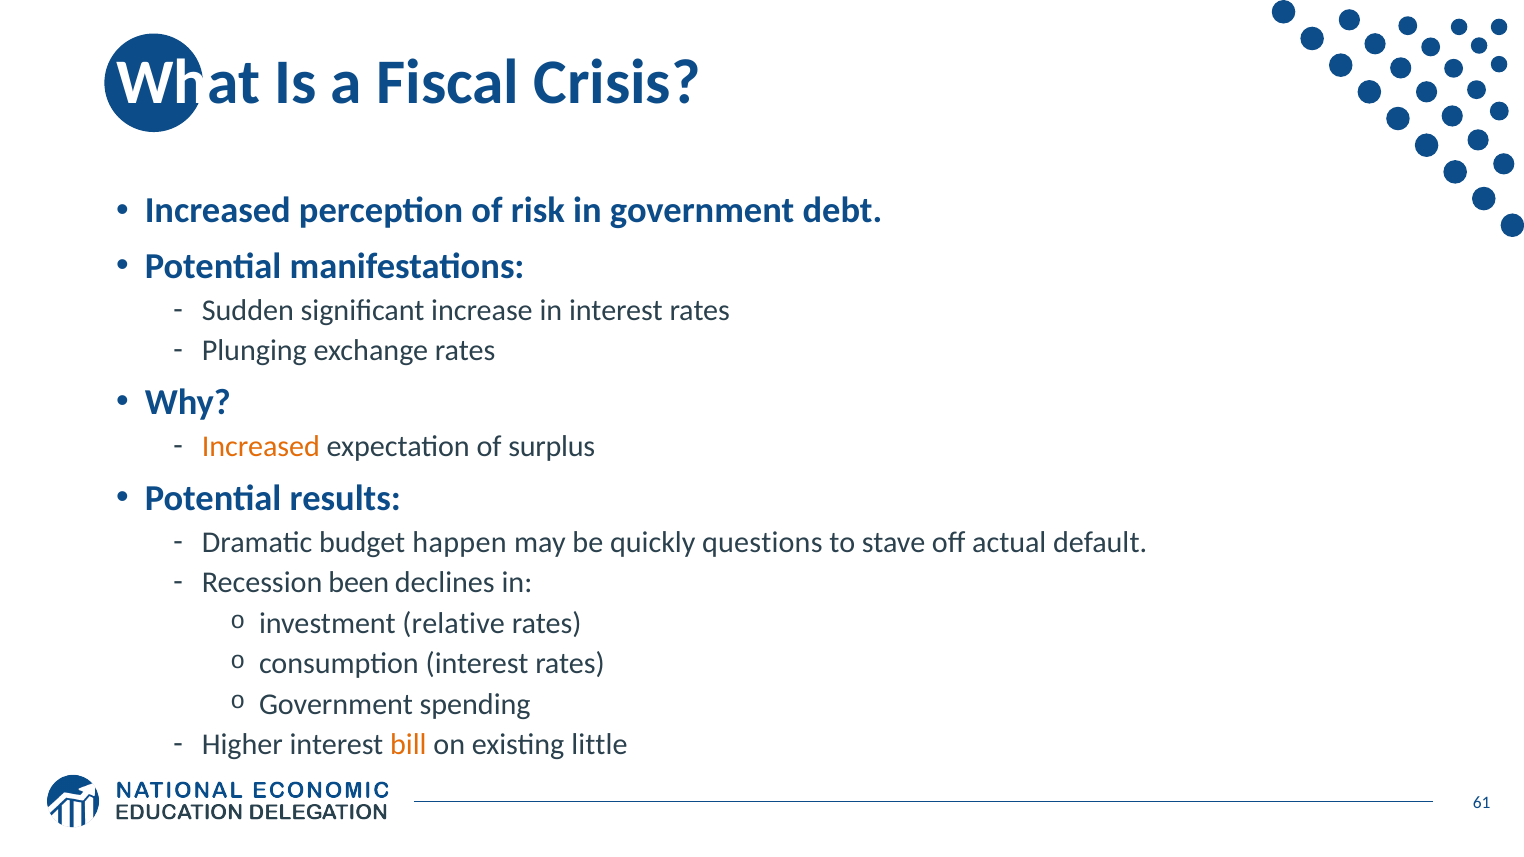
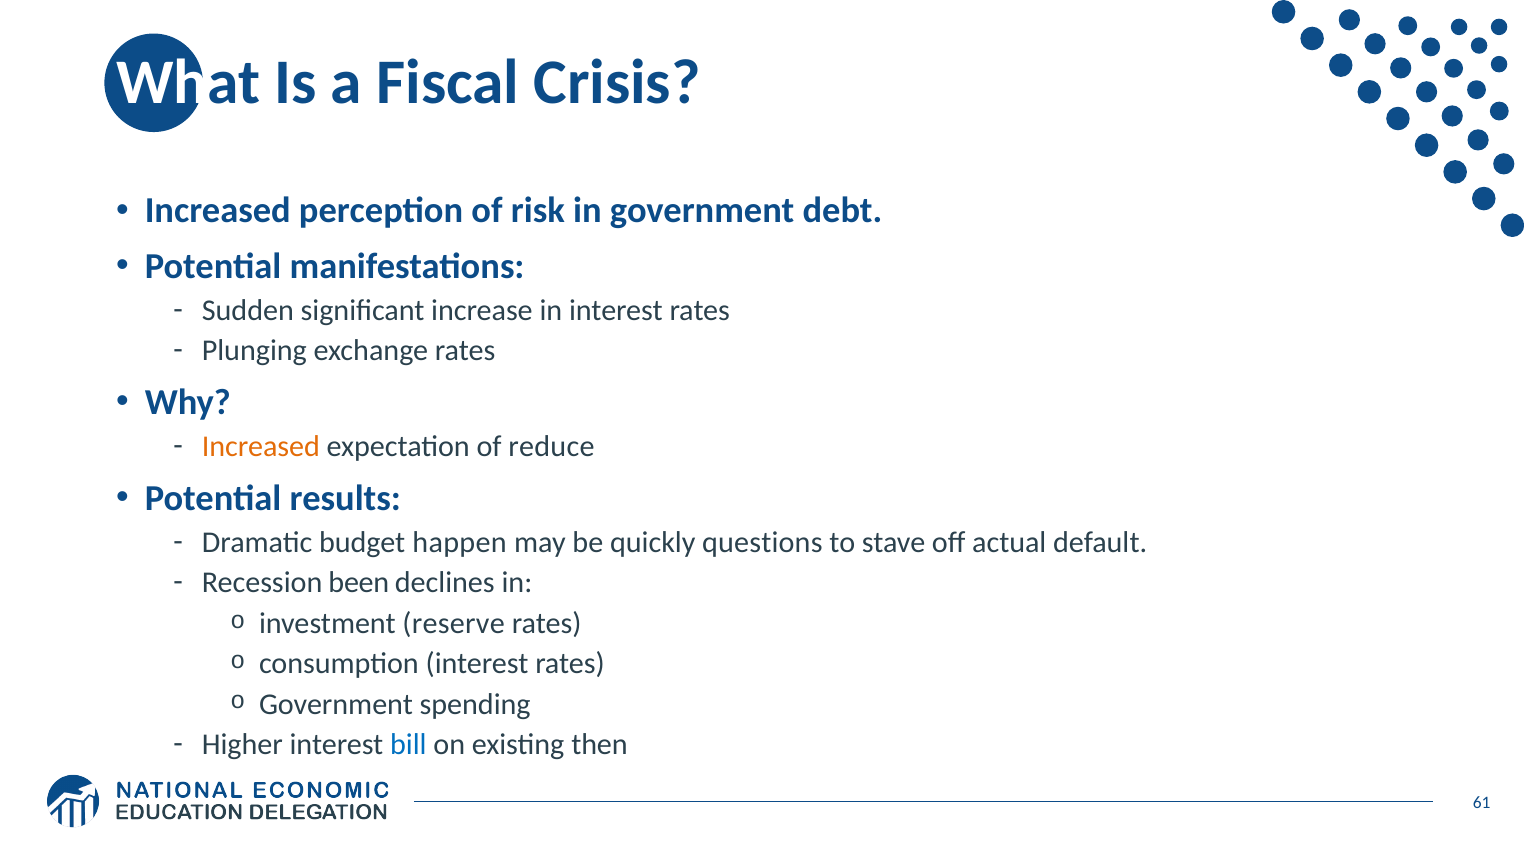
surplus: surplus -> reduce
relative: relative -> reserve
bill colour: orange -> blue
little: little -> then
